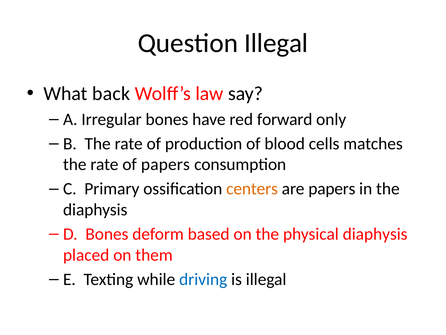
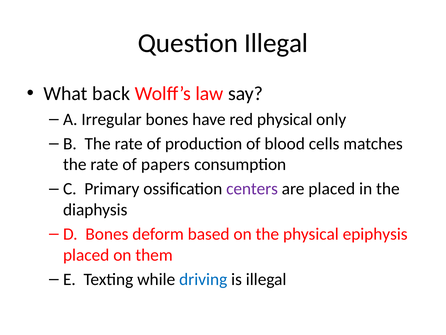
red forward: forward -> physical
centers colour: orange -> purple
are papers: papers -> placed
physical diaphysis: diaphysis -> epiphysis
